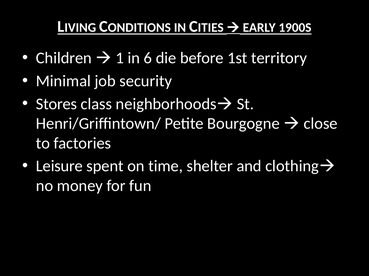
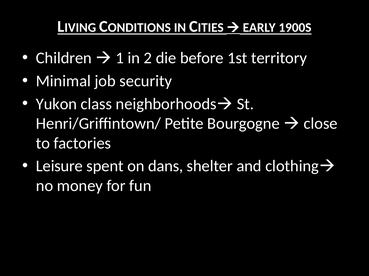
6: 6 -> 2
Stores: Stores -> Yukon
time: time -> dans
